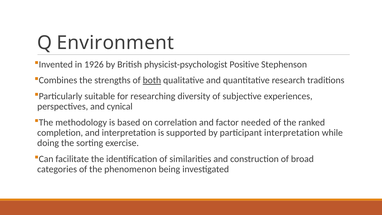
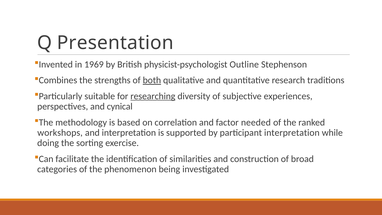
Environment: Environment -> Presentation
1926: 1926 -> 1969
Positive: Positive -> Outline
researching underline: none -> present
completion: completion -> workshops
